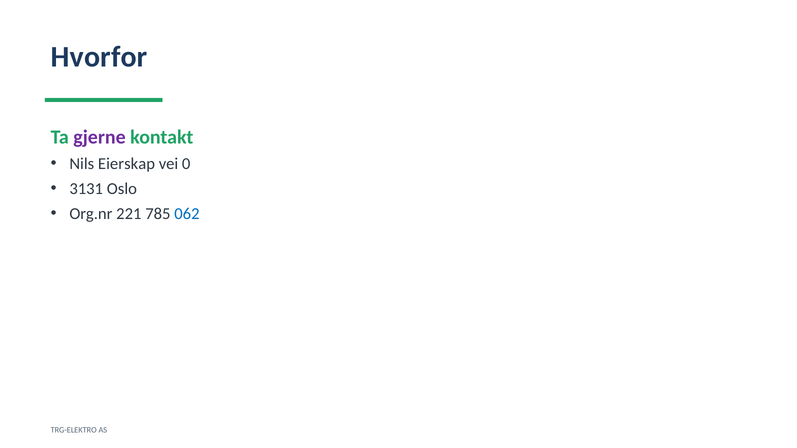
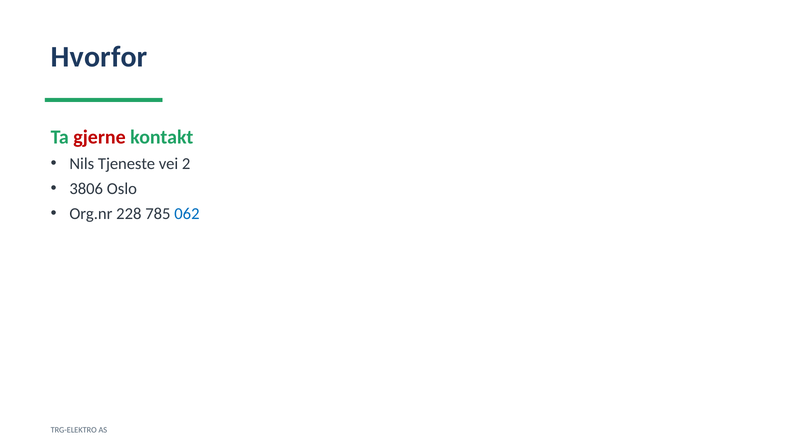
gjerne colour: purple -> red
Eierskap: Eierskap -> Tjeneste
0: 0 -> 2
3131: 3131 -> 3806
221: 221 -> 228
